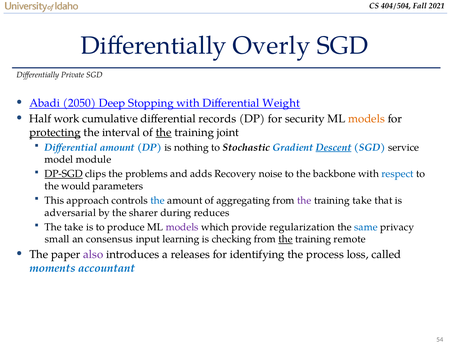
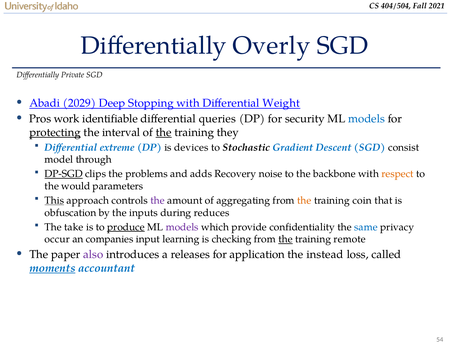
2050: 2050 -> 2029
Half: Half -> Pros
cumulative: cumulative -> identifiable
records: records -> queries
models at (366, 119) colour: orange -> blue
joint: joint -> they
Differential amount: amount -> extreme
nothing: nothing -> devices
Descent underline: present -> none
service: service -> consist
module: module -> through
respect colour: blue -> orange
This underline: none -> present
the at (158, 200) colour: blue -> purple
the at (304, 200) colour: purple -> orange
training take: take -> coin
adversarial: adversarial -> obfuscation
sharer: sharer -> inputs
produce underline: none -> present
regularization: regularization -> confidentiality
small: small -> occur
consensus: consensus -> companies
identifying: identifying -> application
process: process -> instead
moments underline: none -> present
